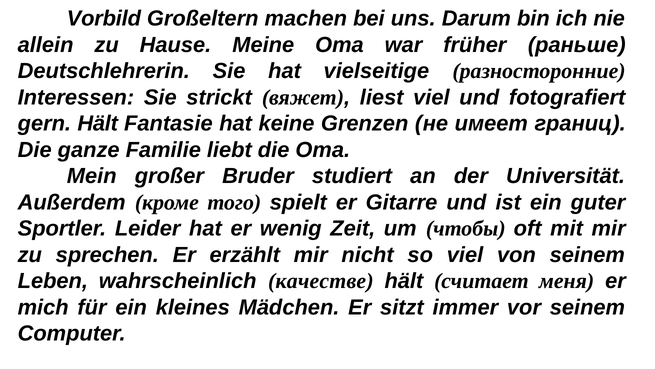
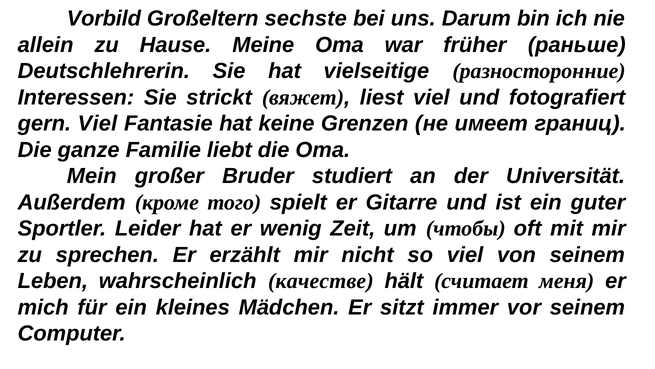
machen: machen -> sechste
gern Hält: Hält -> Viel
